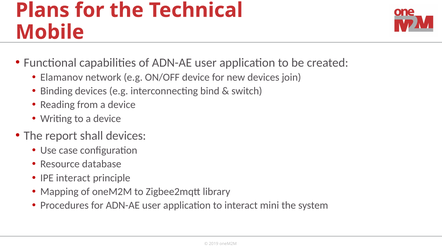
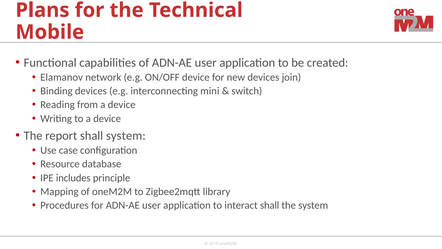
bind: bind -> mini
shall devices: devices -> system
IPE interact: interact -> includes
interact mini: mini -> shall
